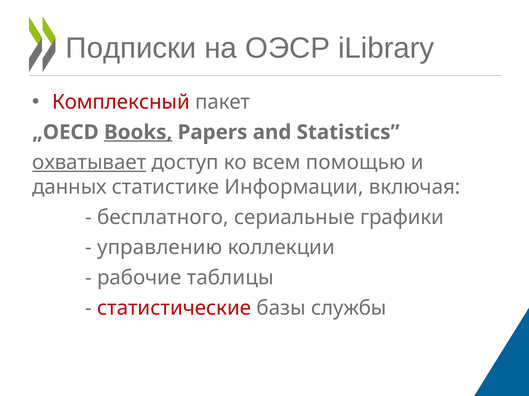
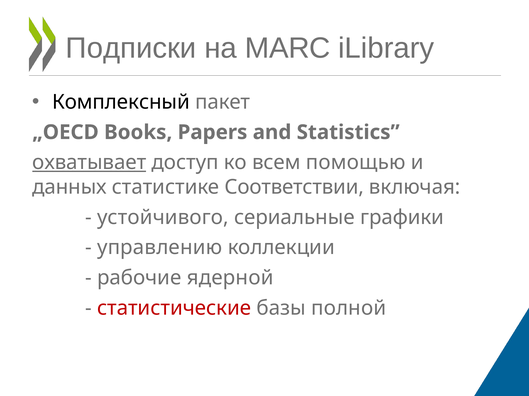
ОЭСР: ОЭСР -> MARC
Комплексный colour: red -> black
Books underline: present -> none
Информации: Информации -> Соответствии
бесплатного: бесплатного -> устойчивого
таблицы: таблицы -> ядерной
службы: службы -> полной
